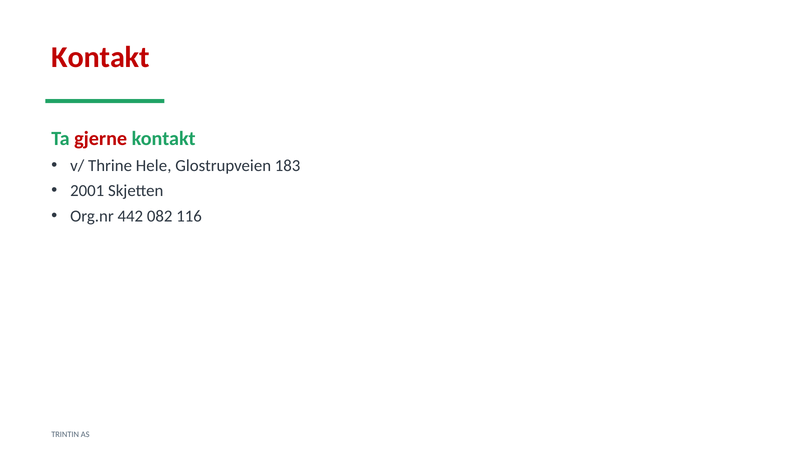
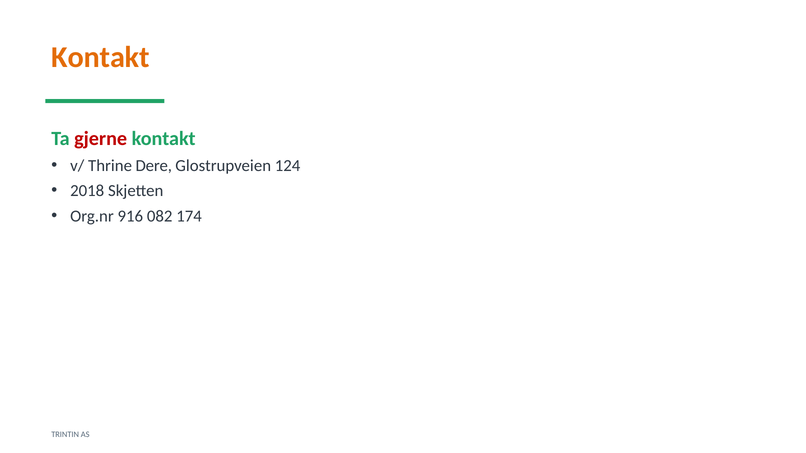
Kontakt at (100, 58) colour: red -> orange
Hele: Hele -> Dere
183: 183 -> 124
2001: 2001 -> 2018
442: 442 -> 916
116: 116 -> 174
